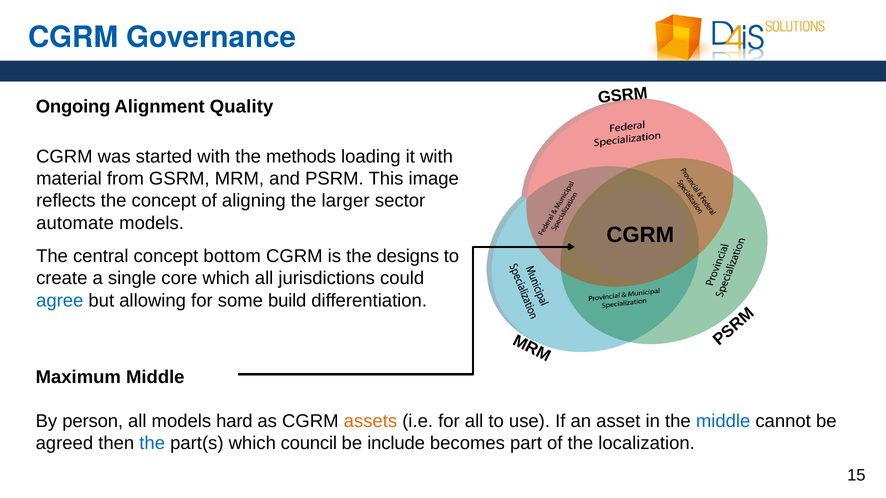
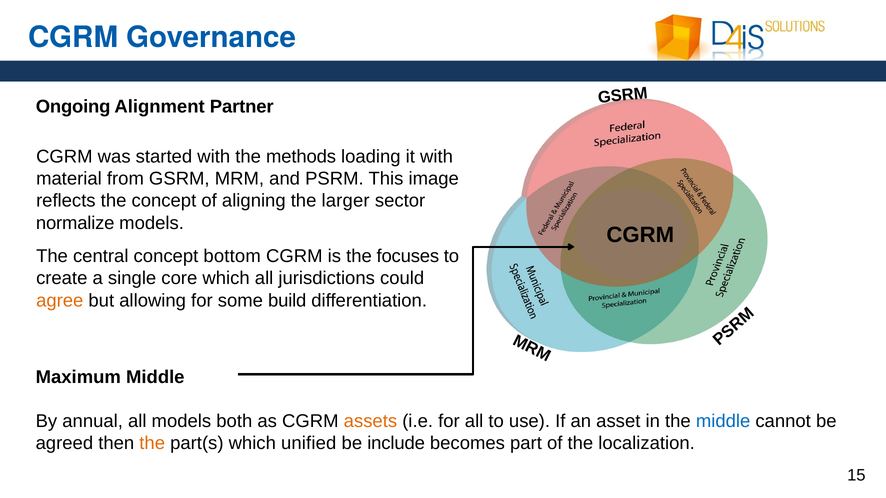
Quality: Quality -> Partner
automate: automate -> normalize
designs: designs -> focuses
agree colour: blue -> orange
person: person -> annual
hard: hard -> both
the at (152, 444) colour: blue -> orange
council: council -> unified
